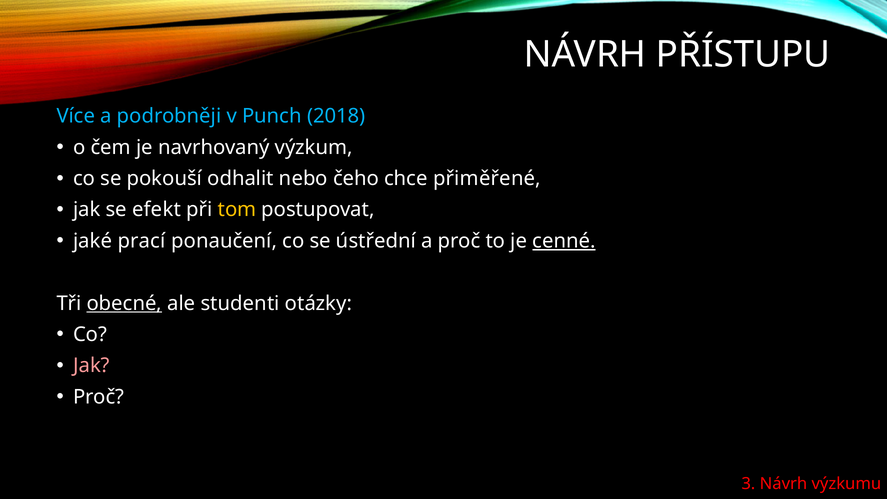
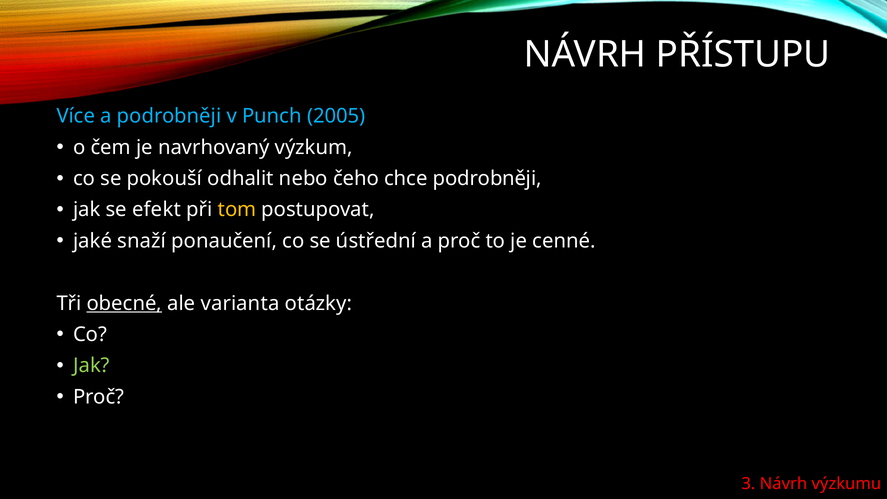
2018: 2018 -> 2005
chce přiměřené: přiměřené -> podrobněji
prací: prací -> snaží
cenné underline: present -> none
studenti: studenti -> varianta
Jak at (91, 366) colour: pink -> light green
